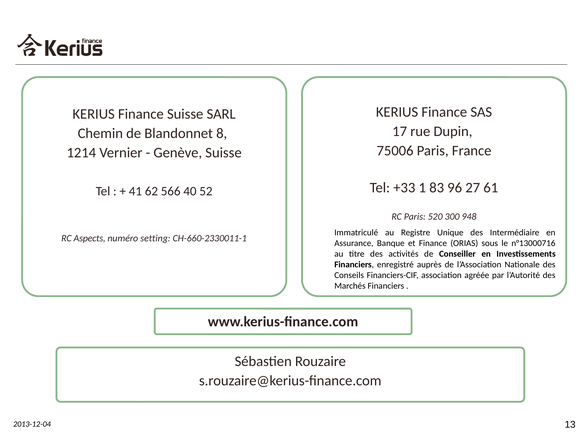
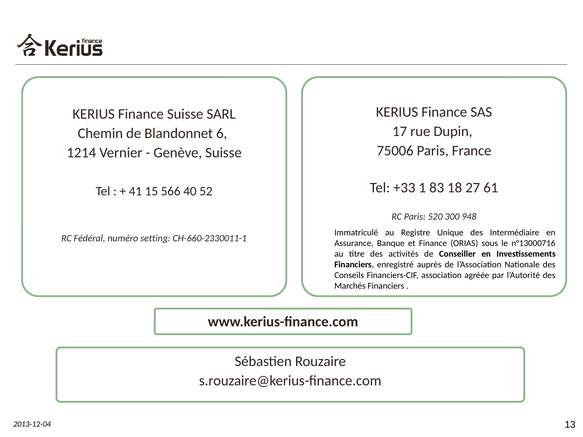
8: 8 -> 6
96: 96 -> 18
62: 62 -> 15
Aspects: Aspects -> Fédéral
